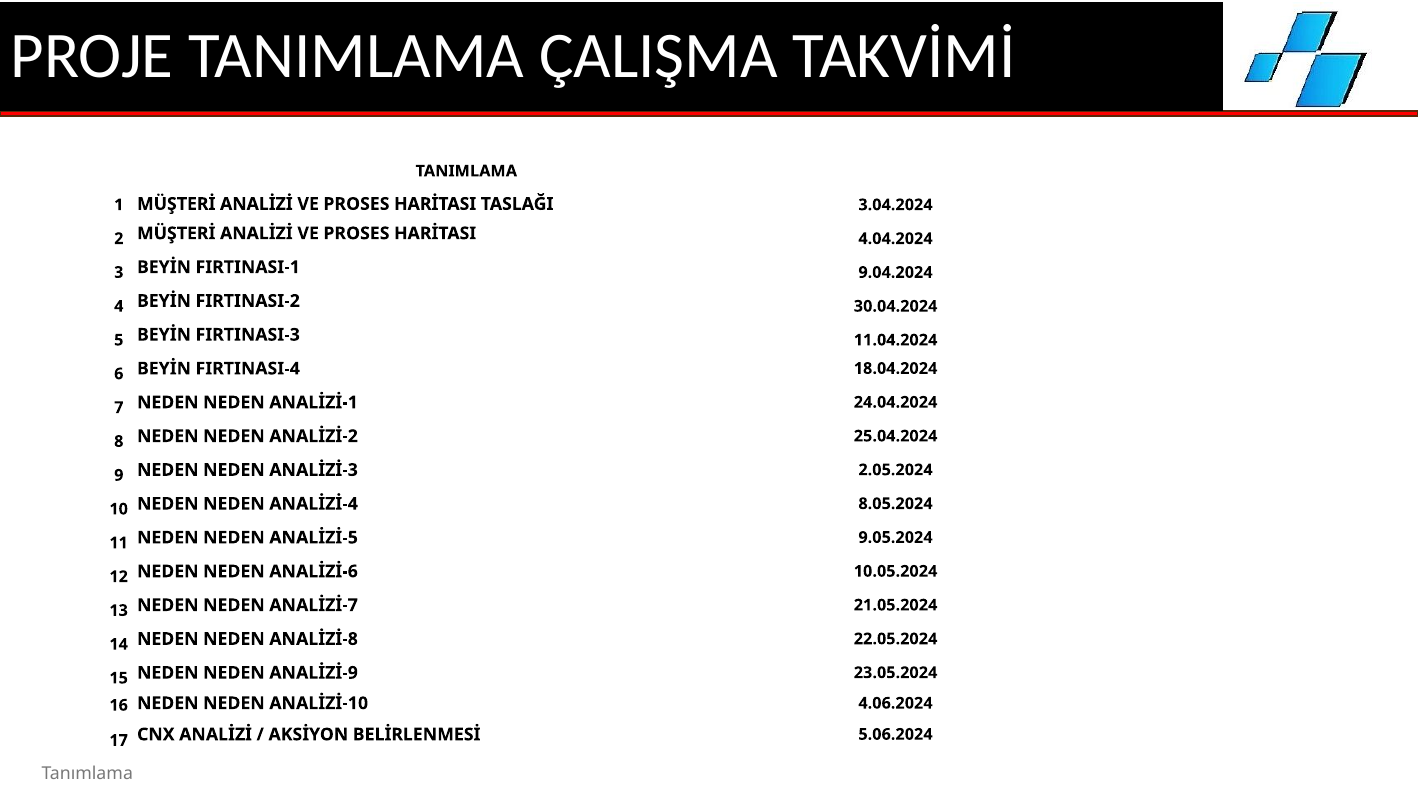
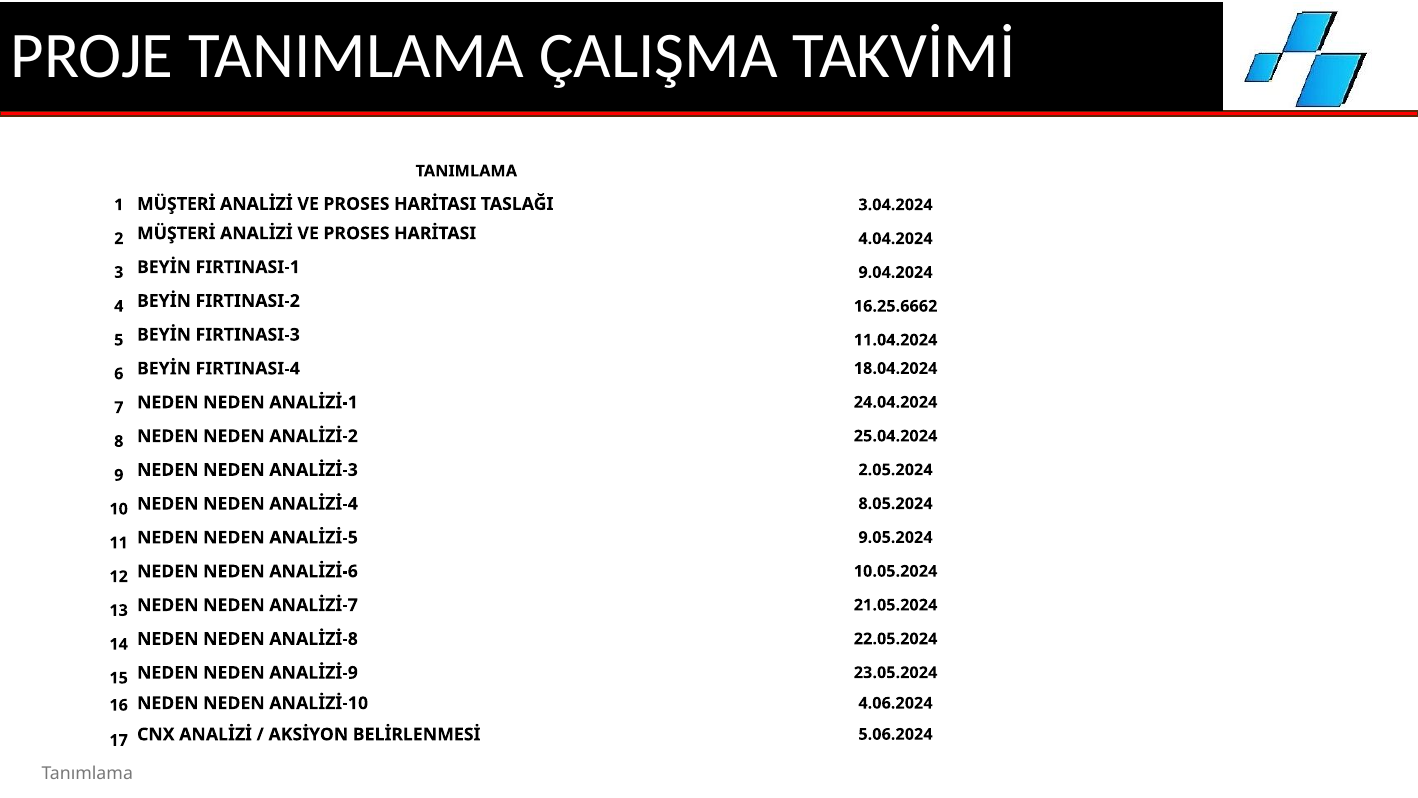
30.04.2024: 30.04.2024 -> 16.25.6662
